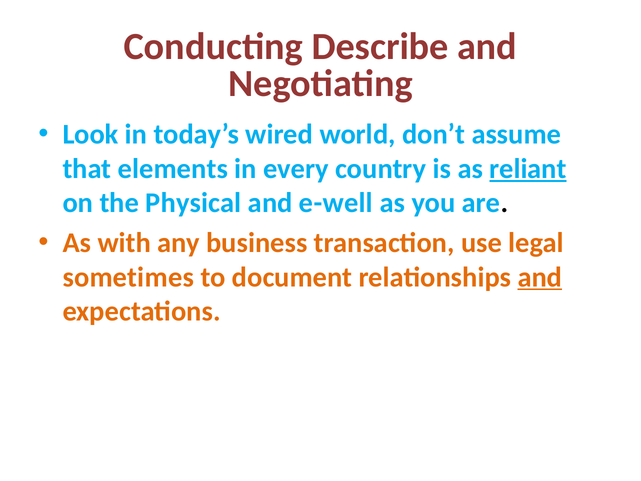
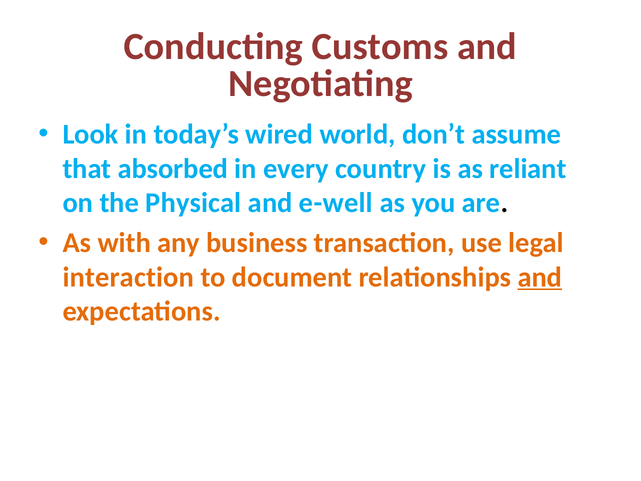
Describe: Describe -> Customs
elements: elements -> absorbed
reliant underline: present -> none
sometimes: sometimes -> interaction
